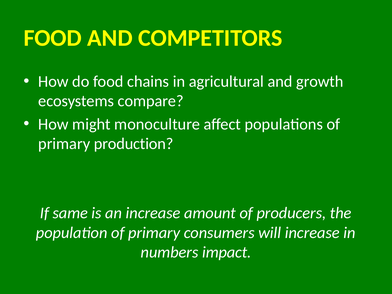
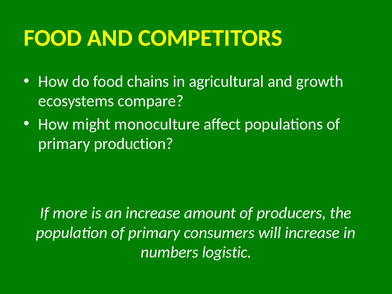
same: same -> more
impact: impact -> logistic
